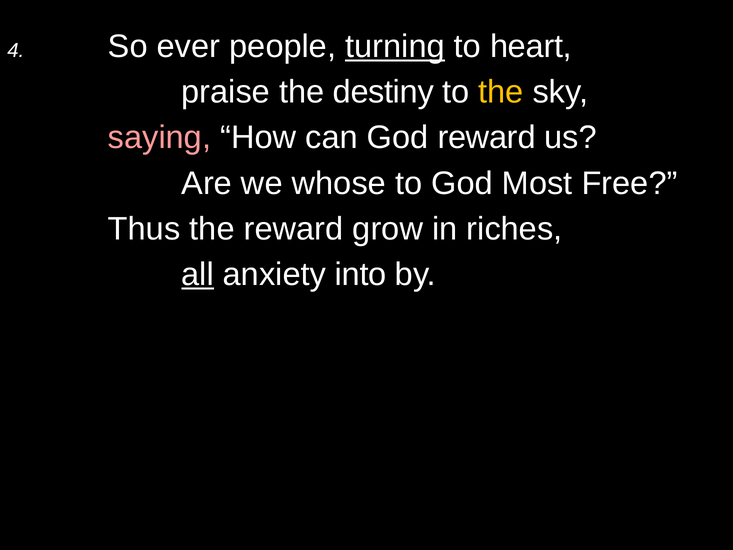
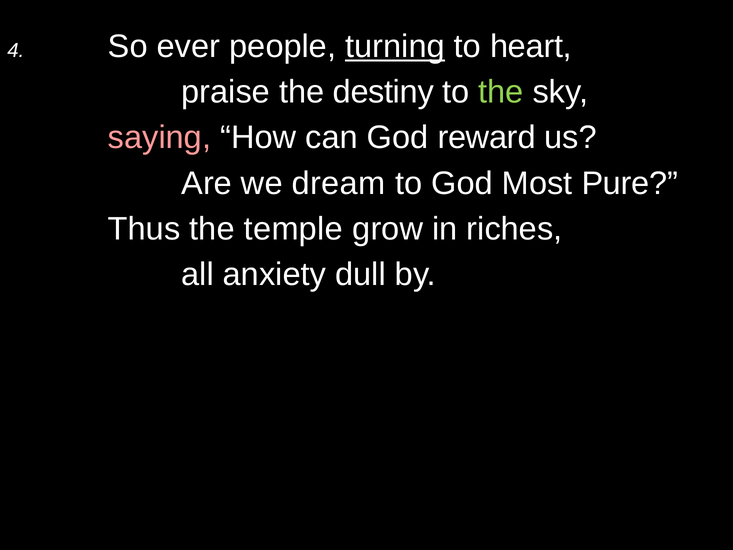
the at (501, 92) colour: yellow -> light green
whose: whose -> dream
Free: Free -> Pure
the reward: reward -> temple
all underline: present -> none
into: into -> dull
